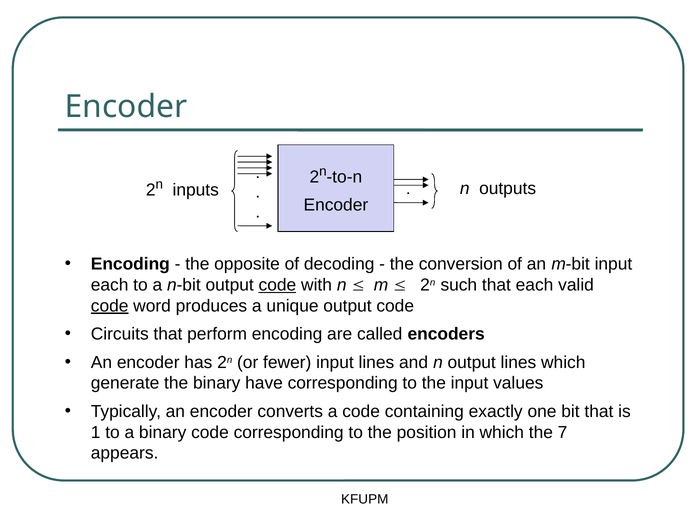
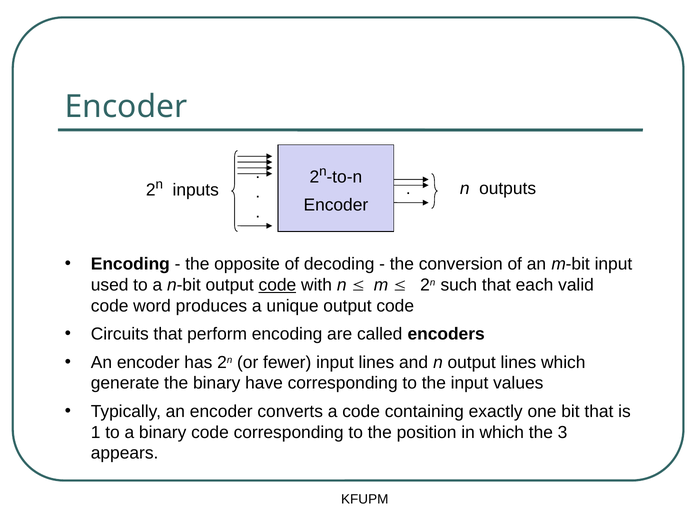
each at (110, 285): each -> used
code at (110, 306) underline: present -> none
7: 7 -> 3
